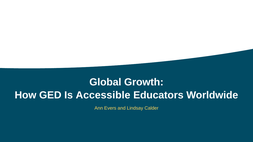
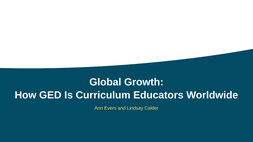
Accessible: Accessible -> Curriculum
